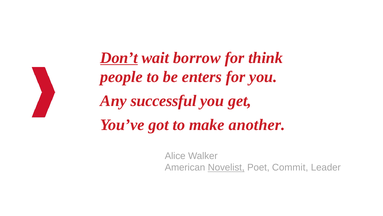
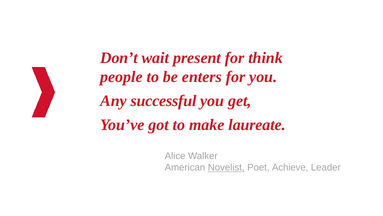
Don’t underline: present -> none
borrow: borrow -> present
another: another -> laureate
Commit: Commit -> Achieve
